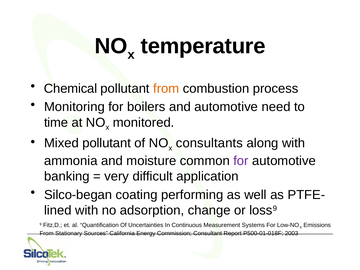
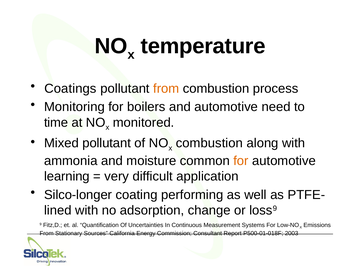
Chemical: Chemical -> Coatings
consultants at (209, 143): consultants -> combustion
for at (241, 161) colour: purple -> orange
banking: banking -> learning
Silco-began: Silco-began -> Silco-longer
